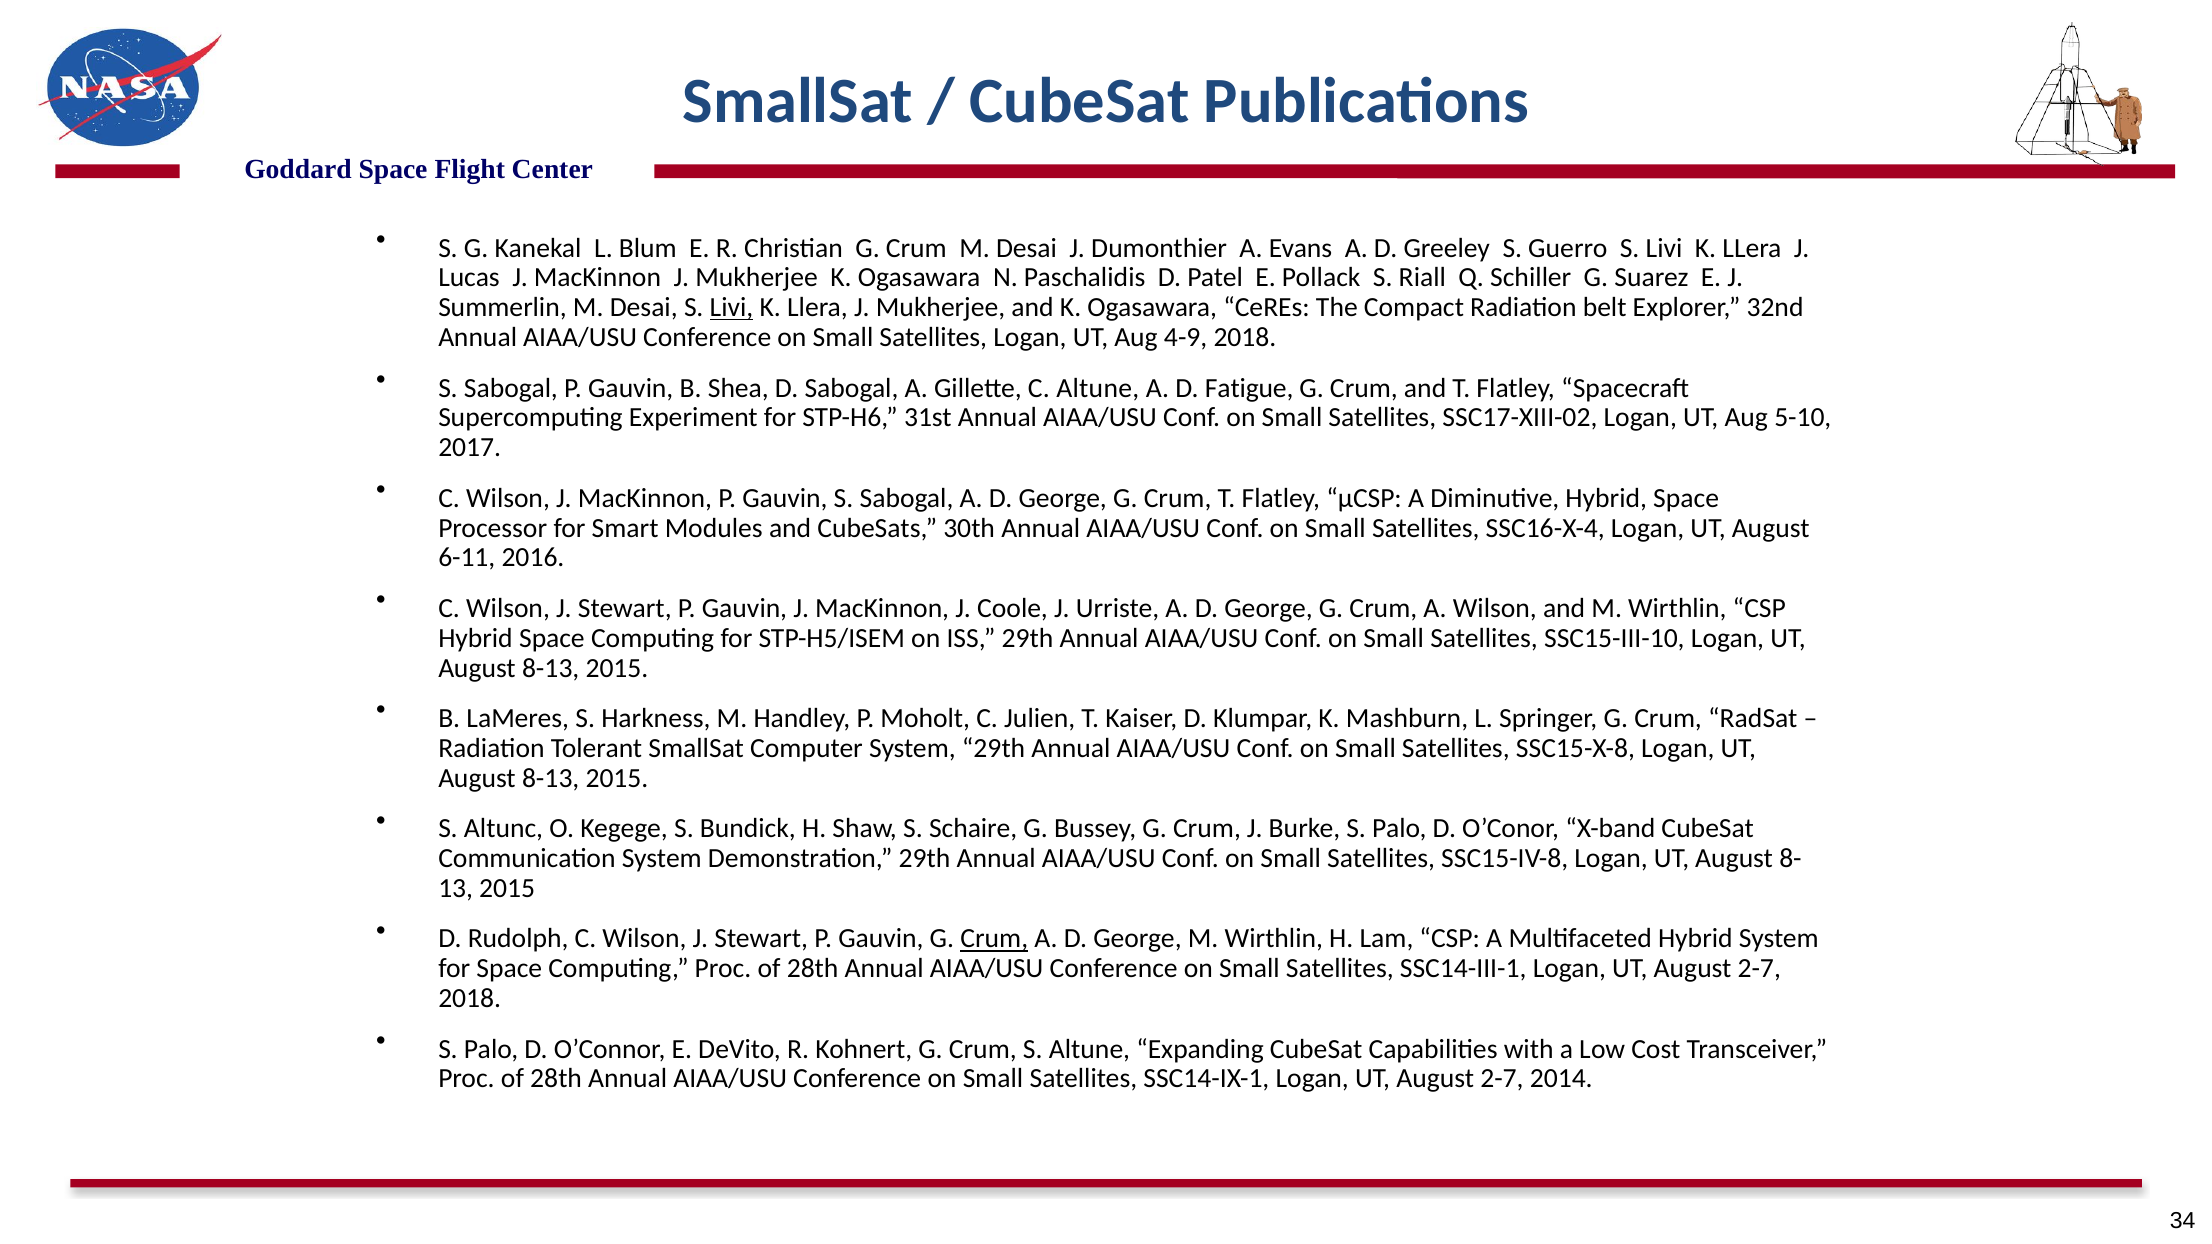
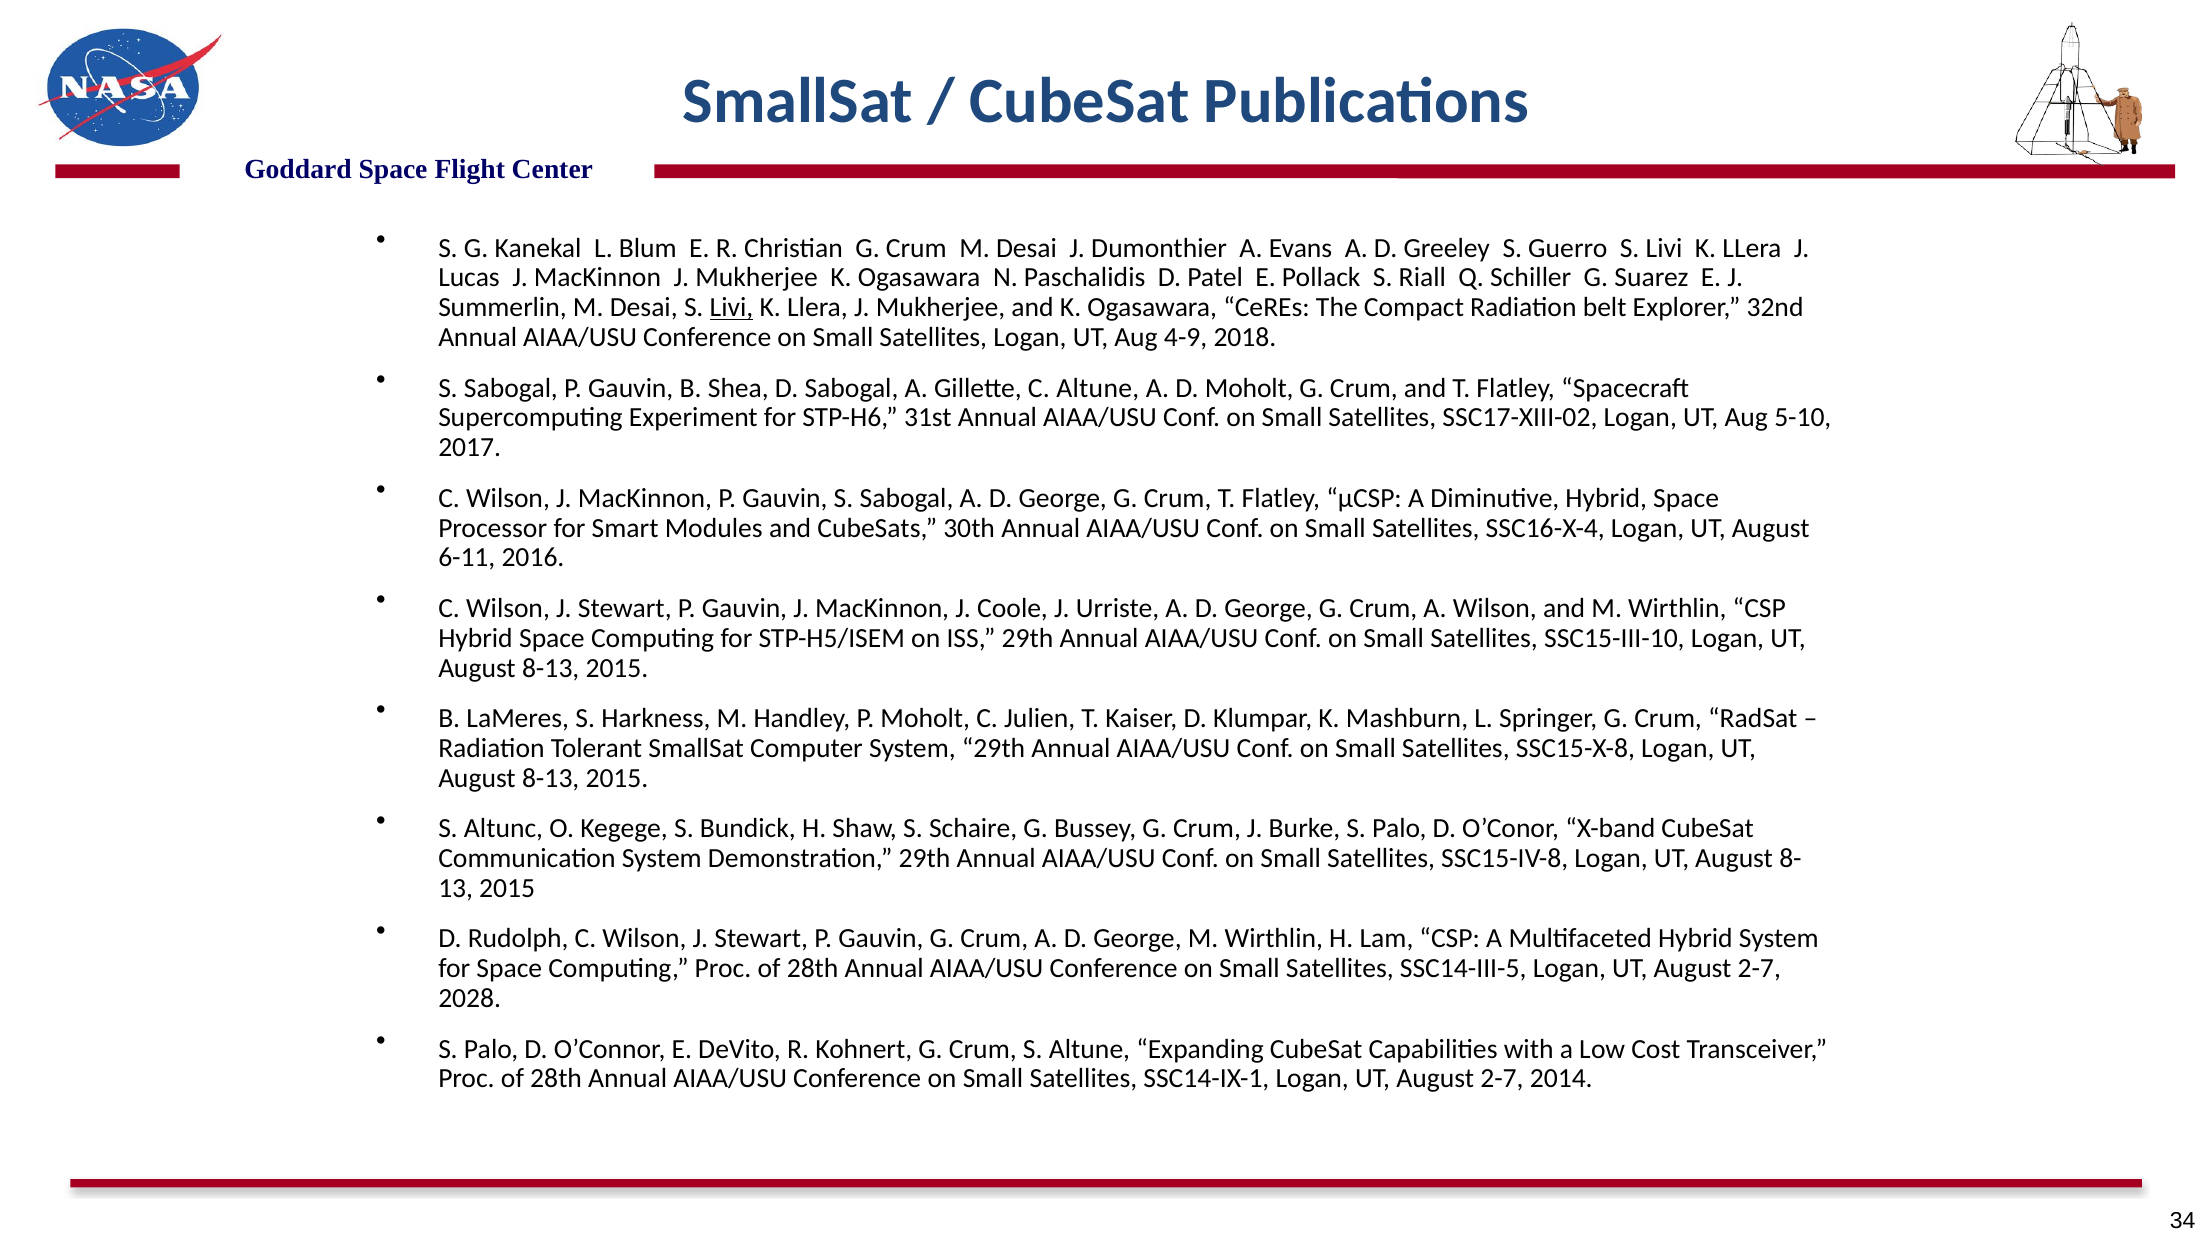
D Fatigue: Fatigue -> Moholt
Crum at (994, 939) underline: present -> none
SSC14-III-1: SSC14-III-1 -> SSC14-III-5
2018 at (470, 999): 2018 -> 2028
